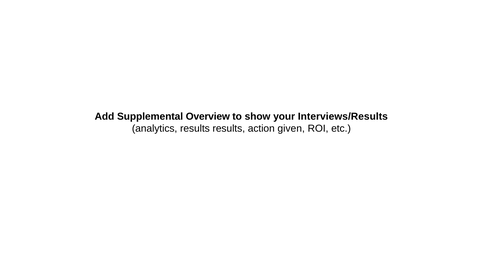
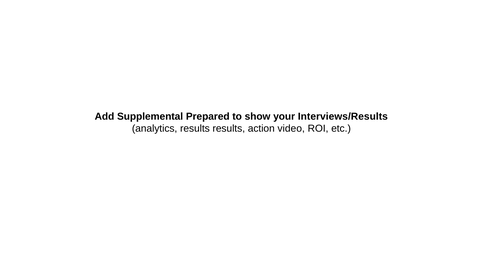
Overview: Overview -> Prepared
given: given -> video
